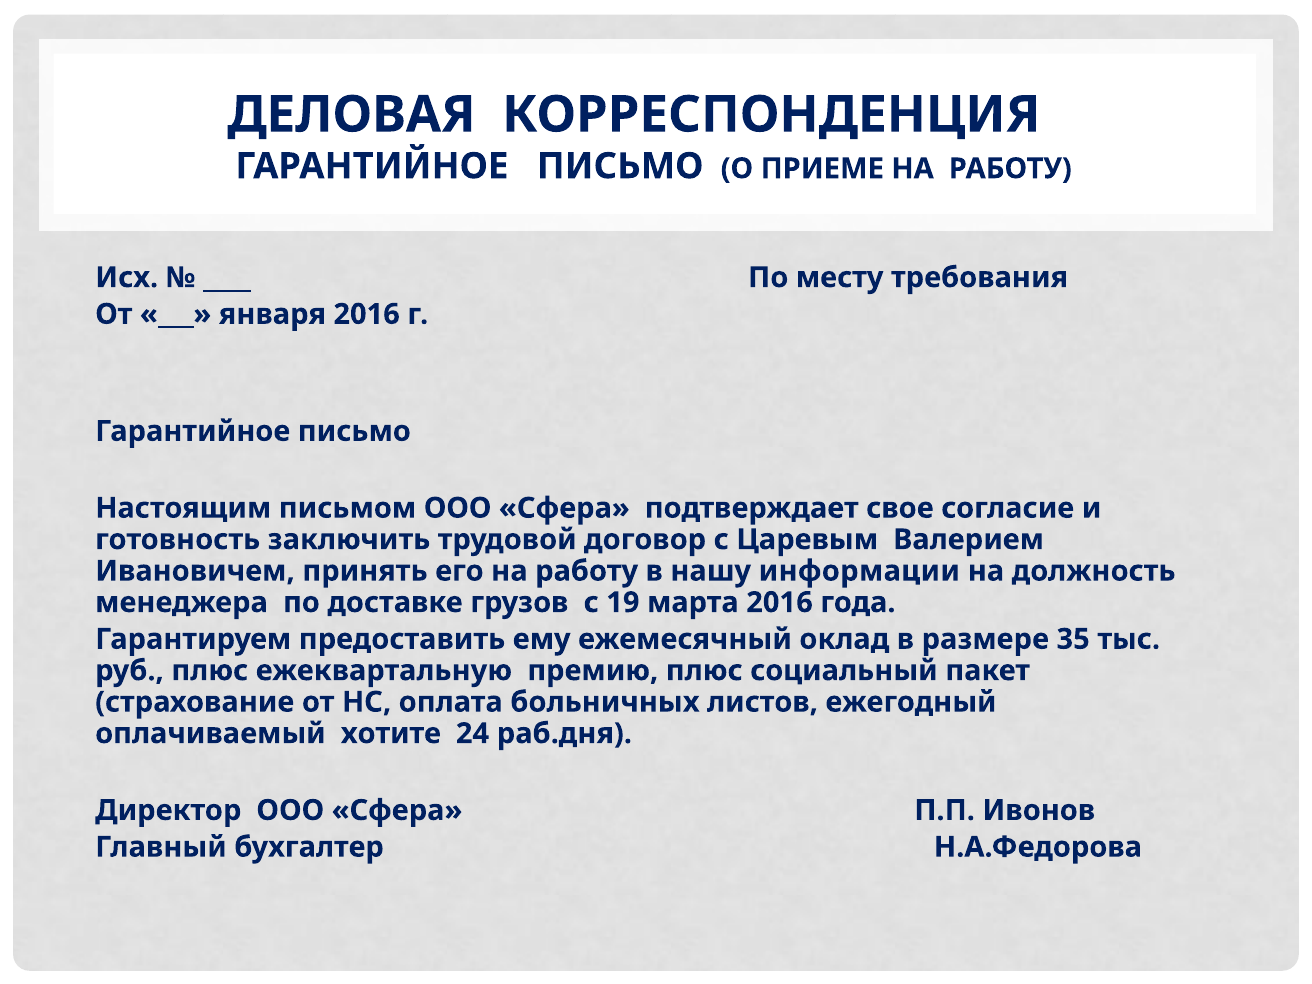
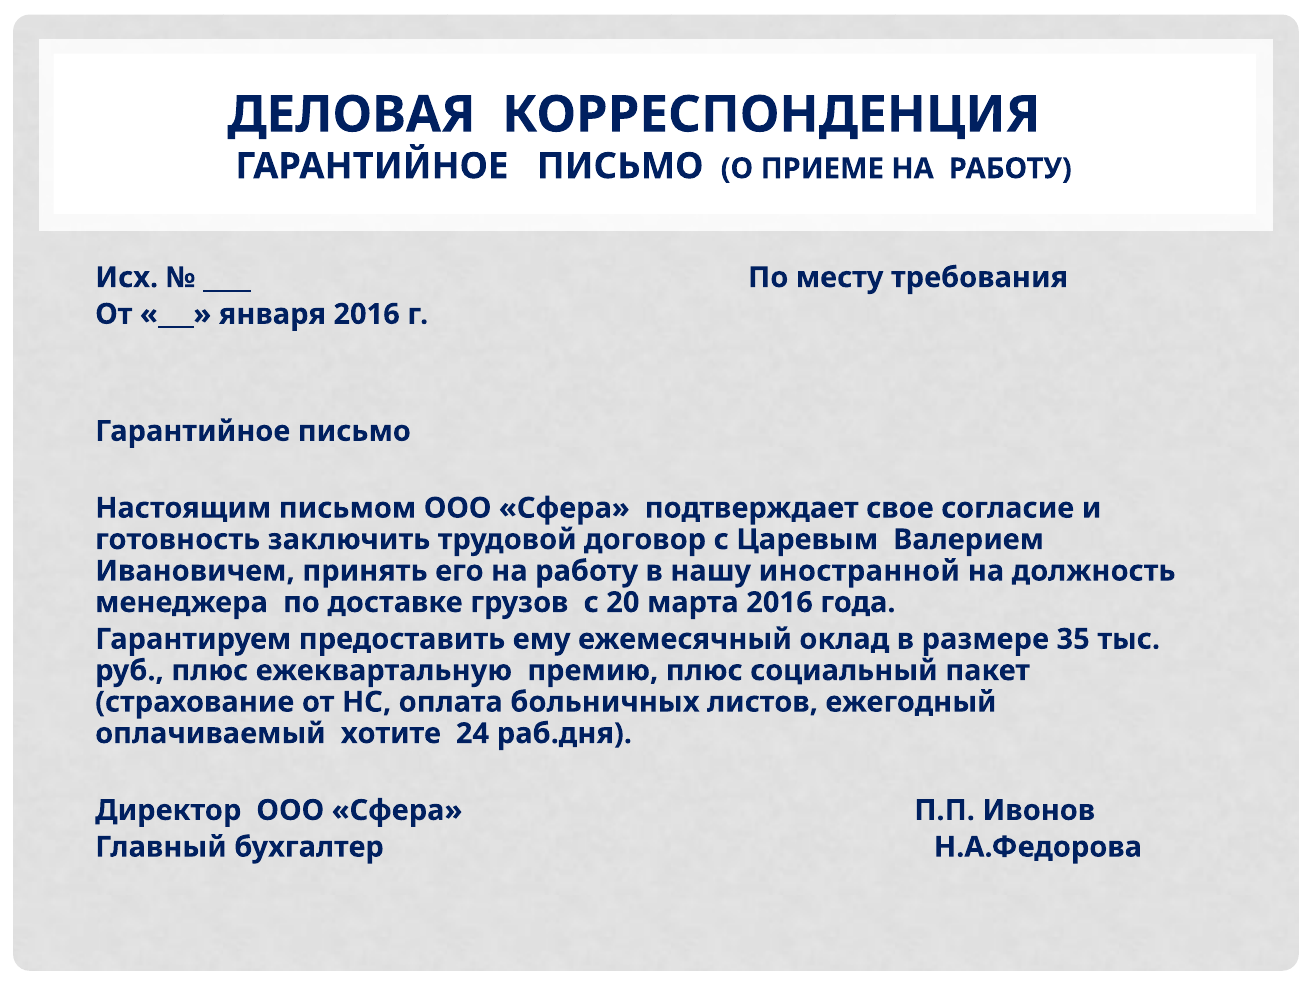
информации: информации -> иностранной
19: 19 -> 20
